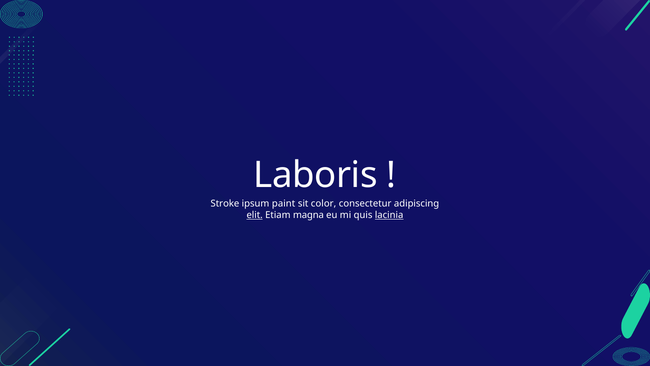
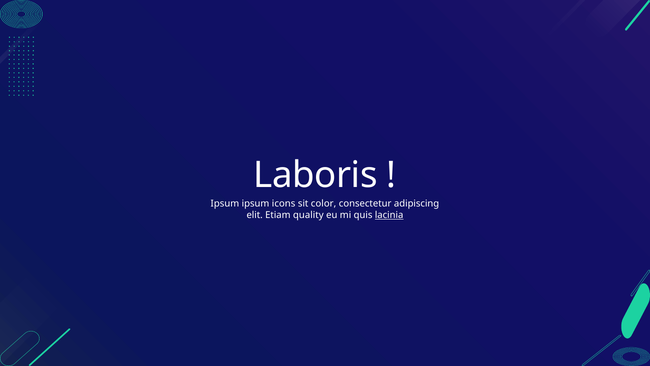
Stroke at (225, 204): Stroke -> Ipsum
paint: paint -> icons
elit underline: present -> none
magna: magna -> quality
